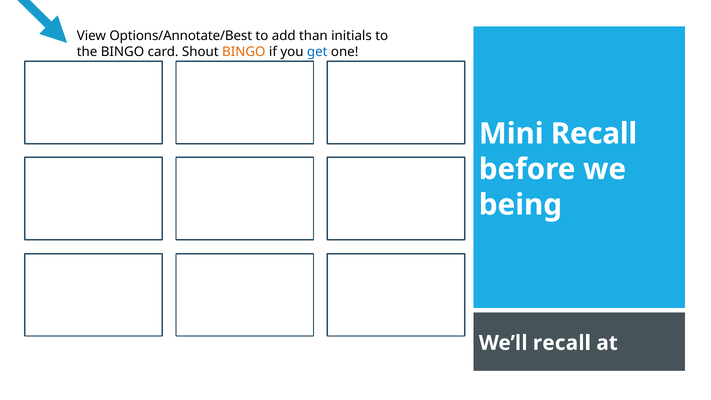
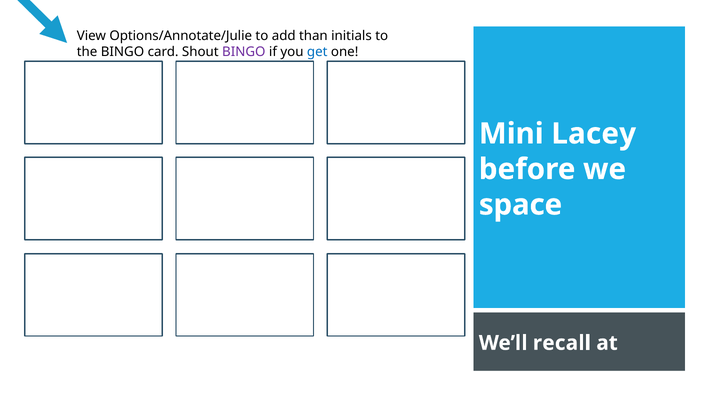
Options/Annotate/Best: Options/Annotate/Best -> Options/Annotate/Julie
BINGO at (244, 52) colour: orange -> purple
Mini Recall: Recall -> Lacey
being: being -> space
